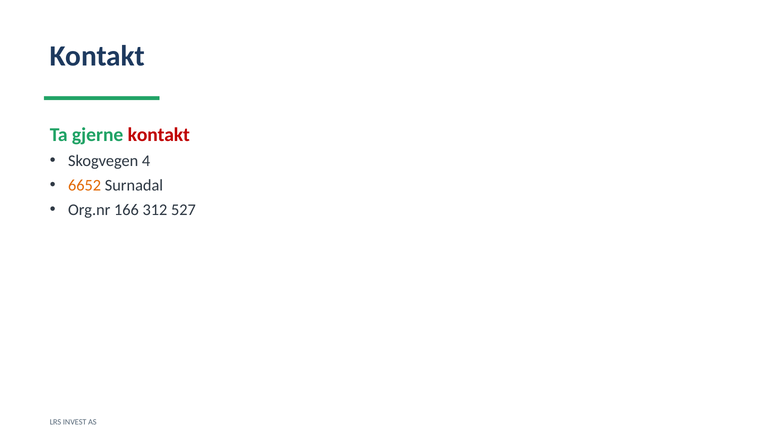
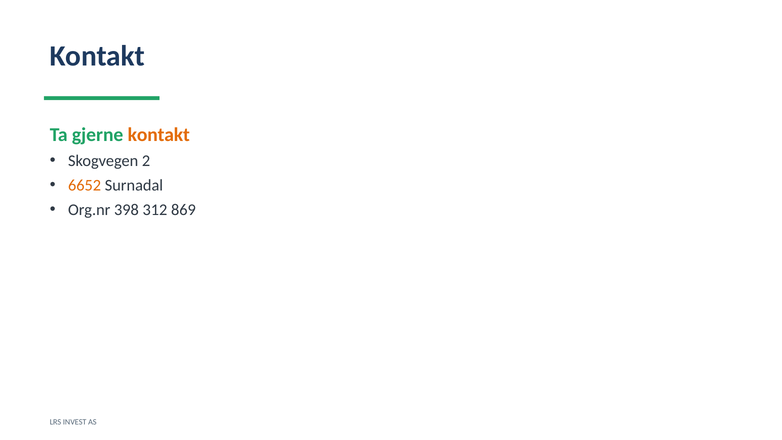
kontakt at (159, 135) colour: red -> orange
4: 4 -> 2
166: 166 -> 398
527: 527 -> 869
